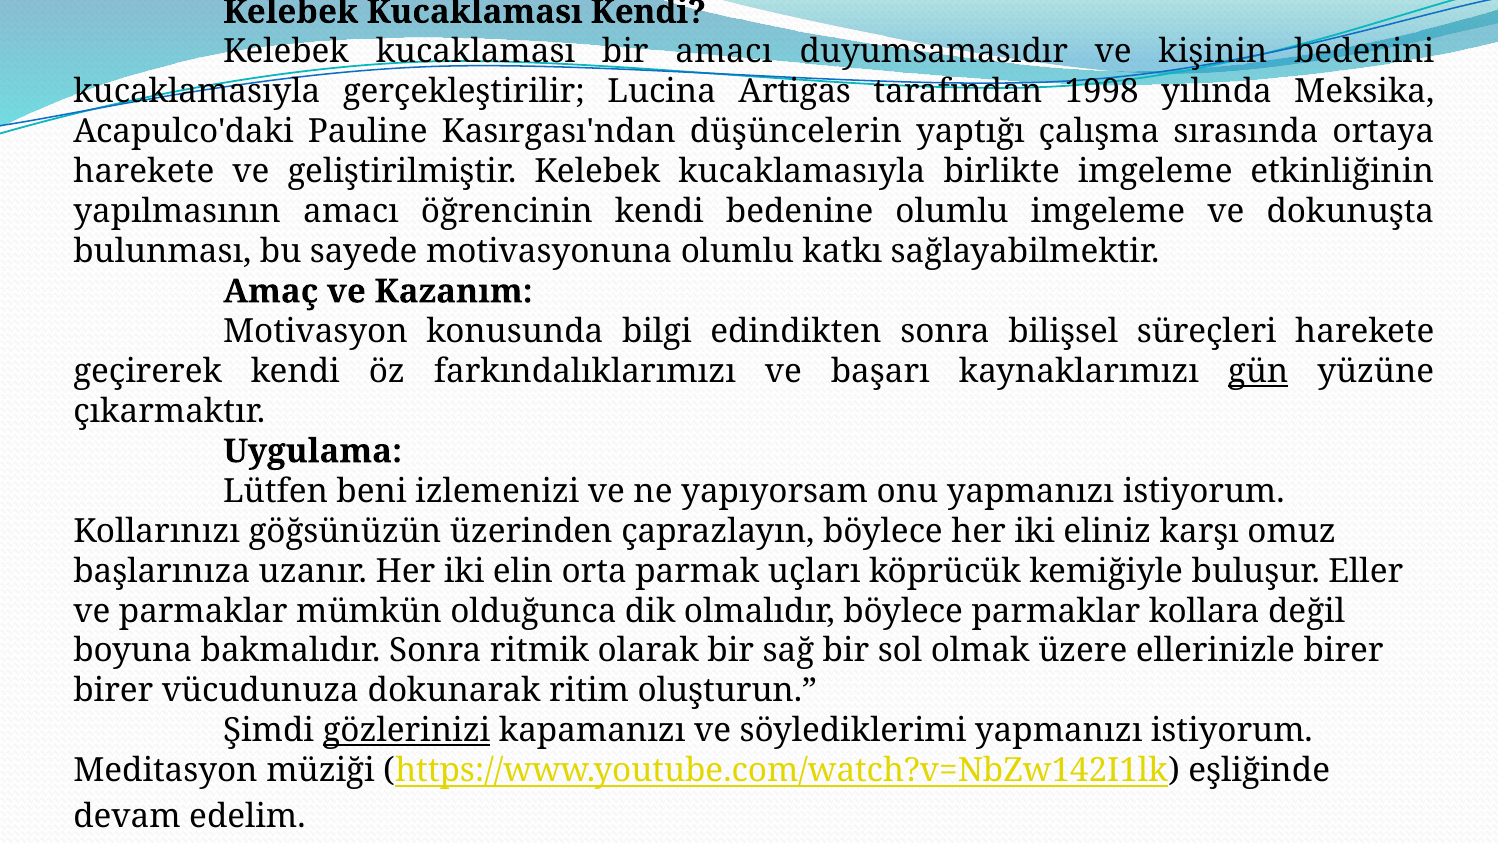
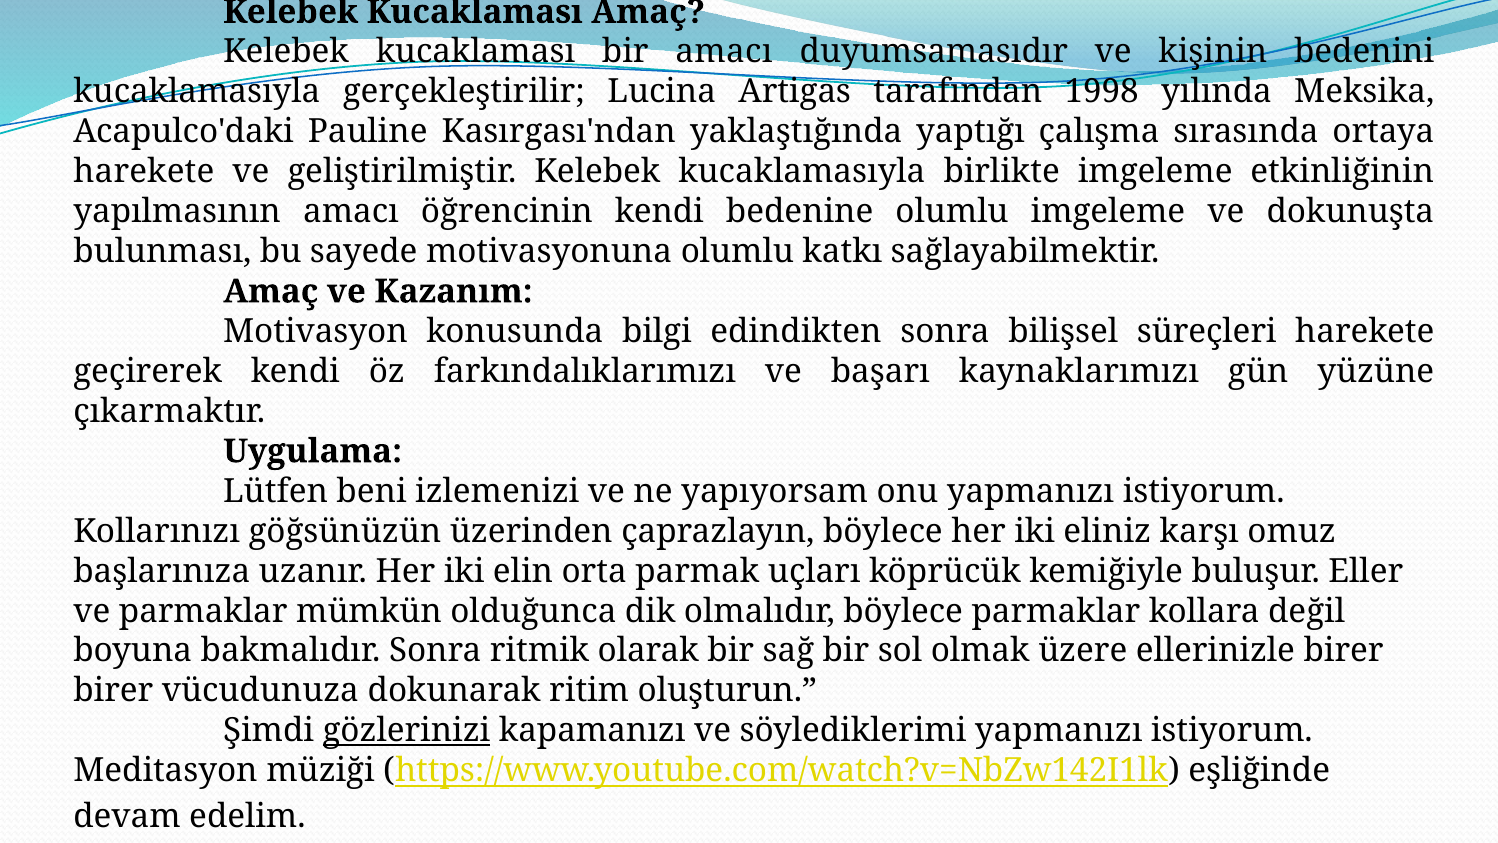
Kucaklaması Kendi: Kendi -> Amaç
düşüncelerin: düşüncelerin -> yaklaştığında
gün underline: present -> none
